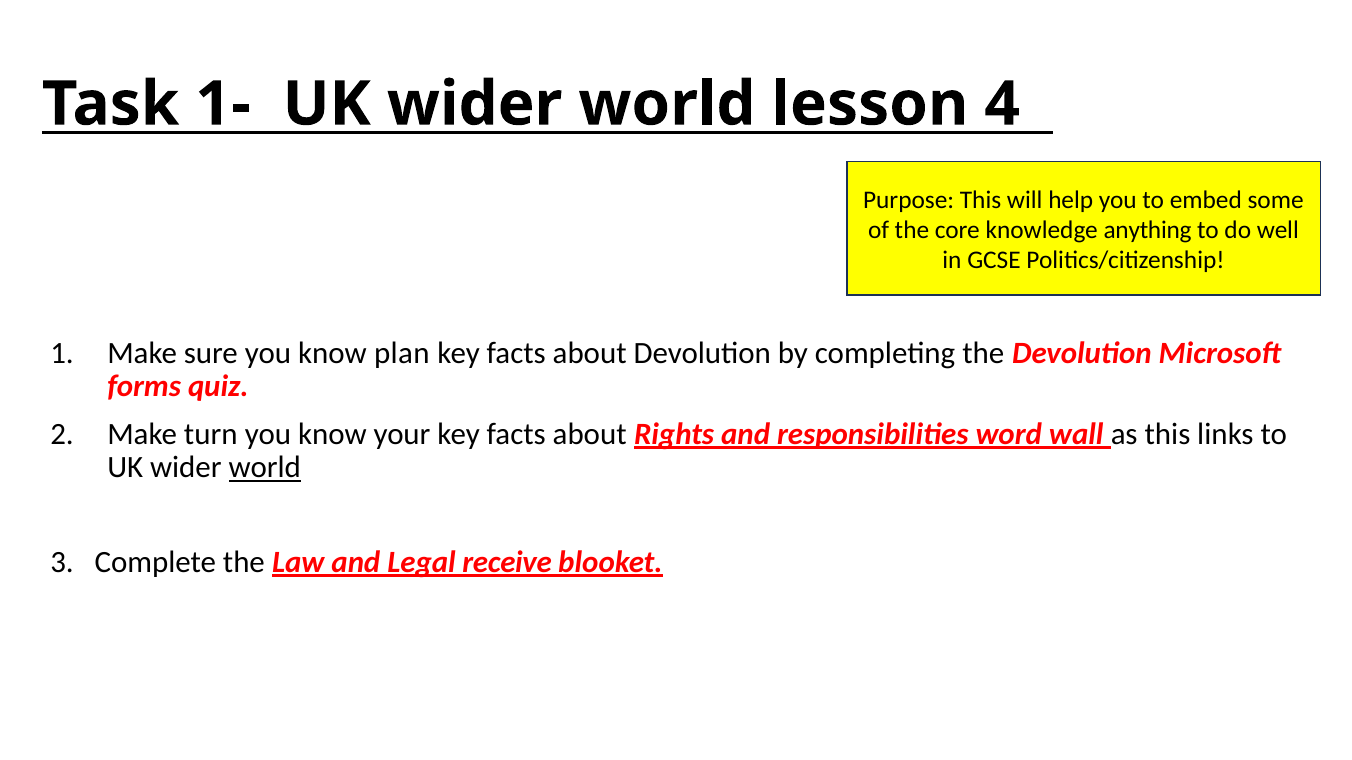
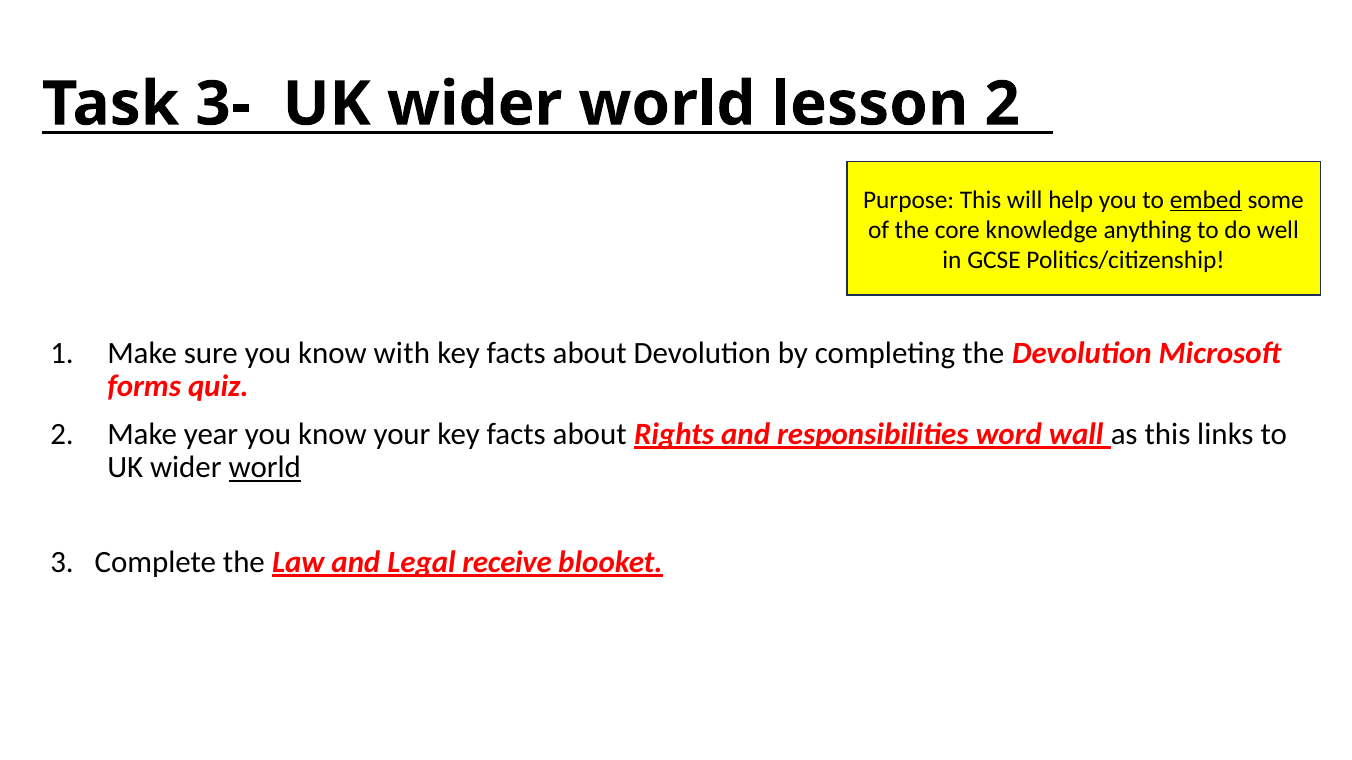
1-: 1- -> 3-
lesson 4: 4 -> 2
embed underline: none -> present
plan: plan -> with
turn: turn -> year
